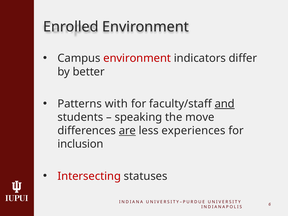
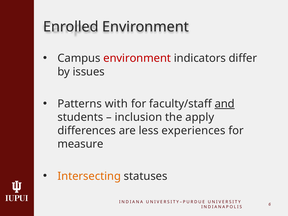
better: better -> issues
speaking: speaking -> inclusion
move: move -> apply
are underline: present -> none
inclusion: inclusion -> measure
Intersecting colour: red -> orange
